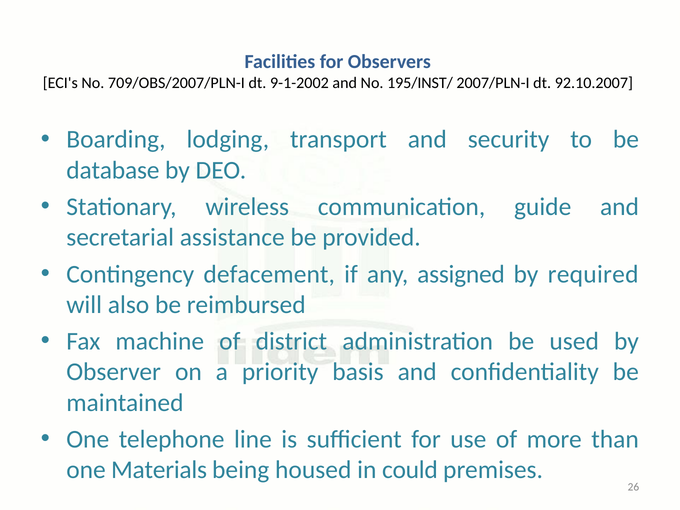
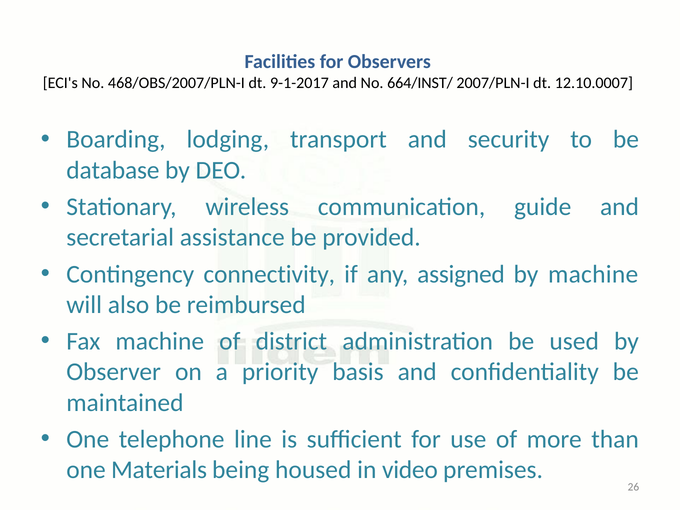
709/OBS/2007/PLN-I: 709/OBS/2007/PLN-I -> 468/OBS/2007/PLN-I
9-1-2002: 9-1-2002 -> 9-1-2017
195/INST/: 195/INST/ -> 664/INST/
92.10.2007: 92.10.2007 -> 12.10.0007
defacement: defacement -> connectivity
by required: required -> machine
could: could -> video
